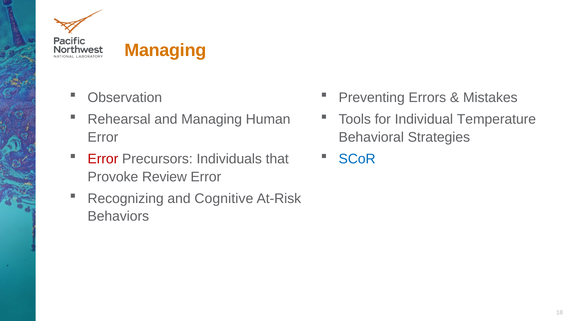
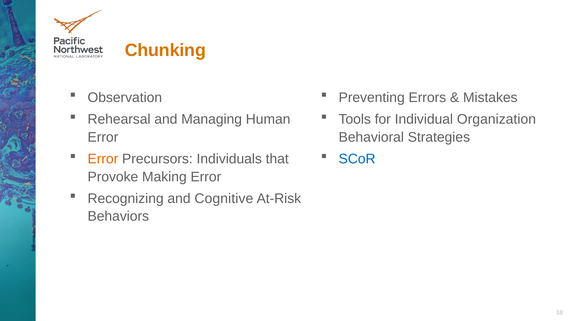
Managing at (165, 50): Managing -> Chunking
Temperature: Temperature -> Organization
Error at (103, 159) colour: red -> orange
Review: Review -> Making
